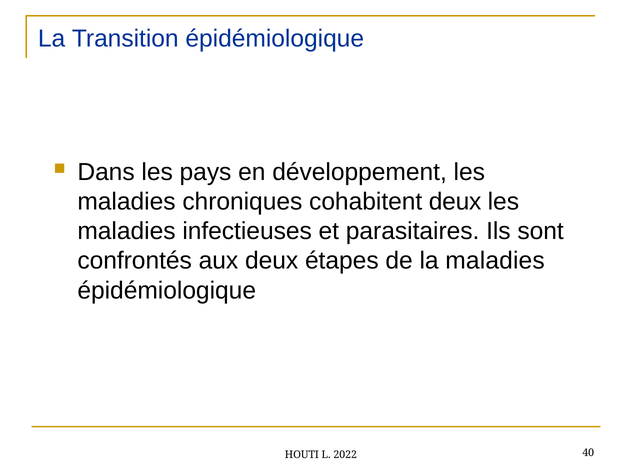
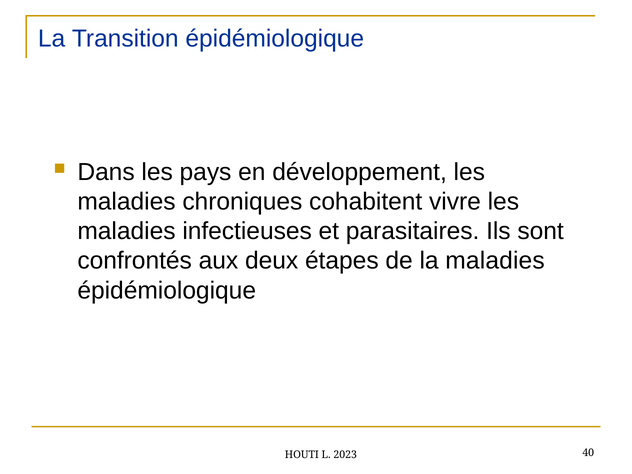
cohabitent deux: deux -> vivre
2022: 2022 -> 2023
